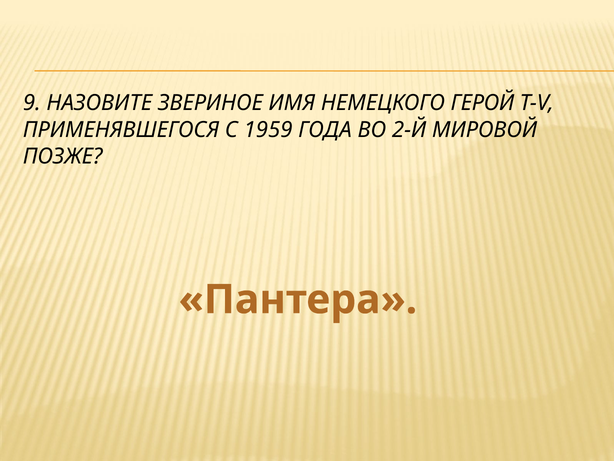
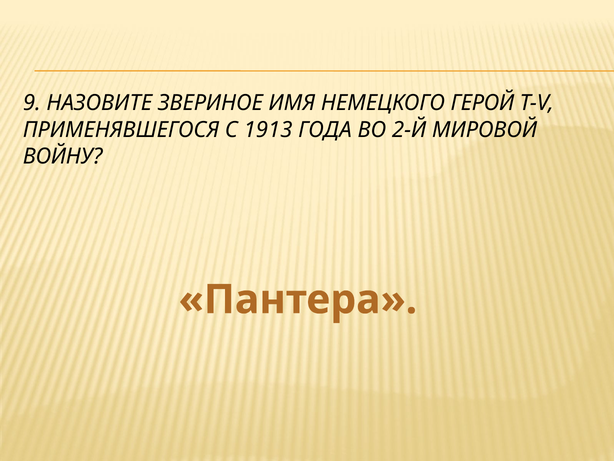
1959: 1959 -> 1913
ПОЗЖЕ: ПОЗЖЕ -> ВОЙНУ
